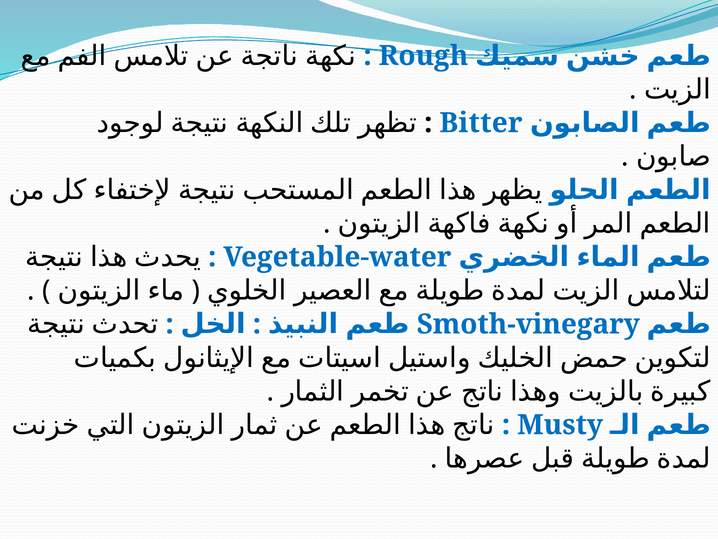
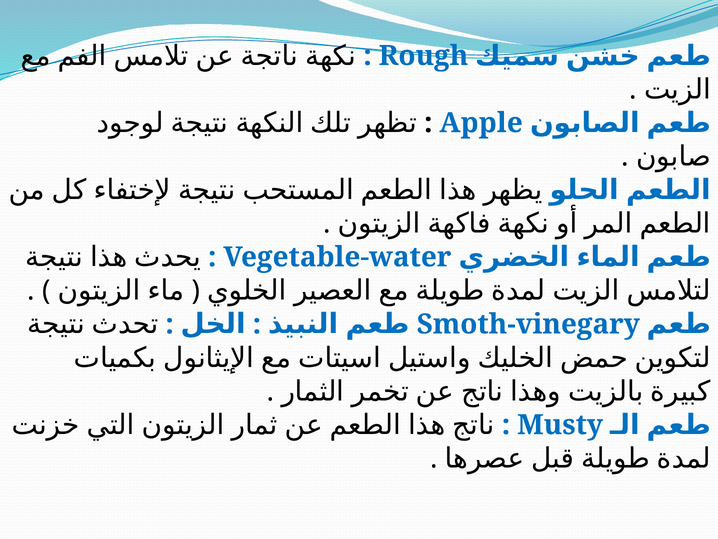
Bitter: Bitter -> Apple
